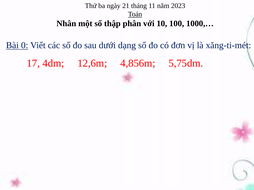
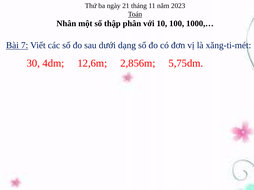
0: 0 -> 7
17: 17 -> 30
4,856m: 4,856m -> 2,856m
